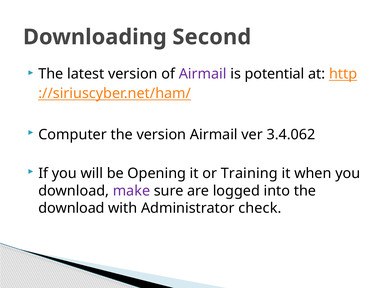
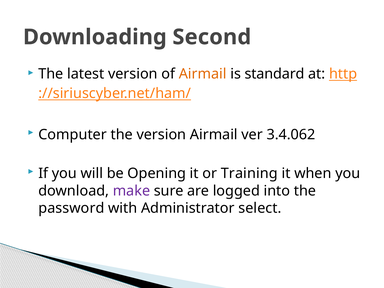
Airmail at (203, 74) colour: purple -> orange
potential: potential -> standard
download at (71, 208): download -> password
check: check -> select
